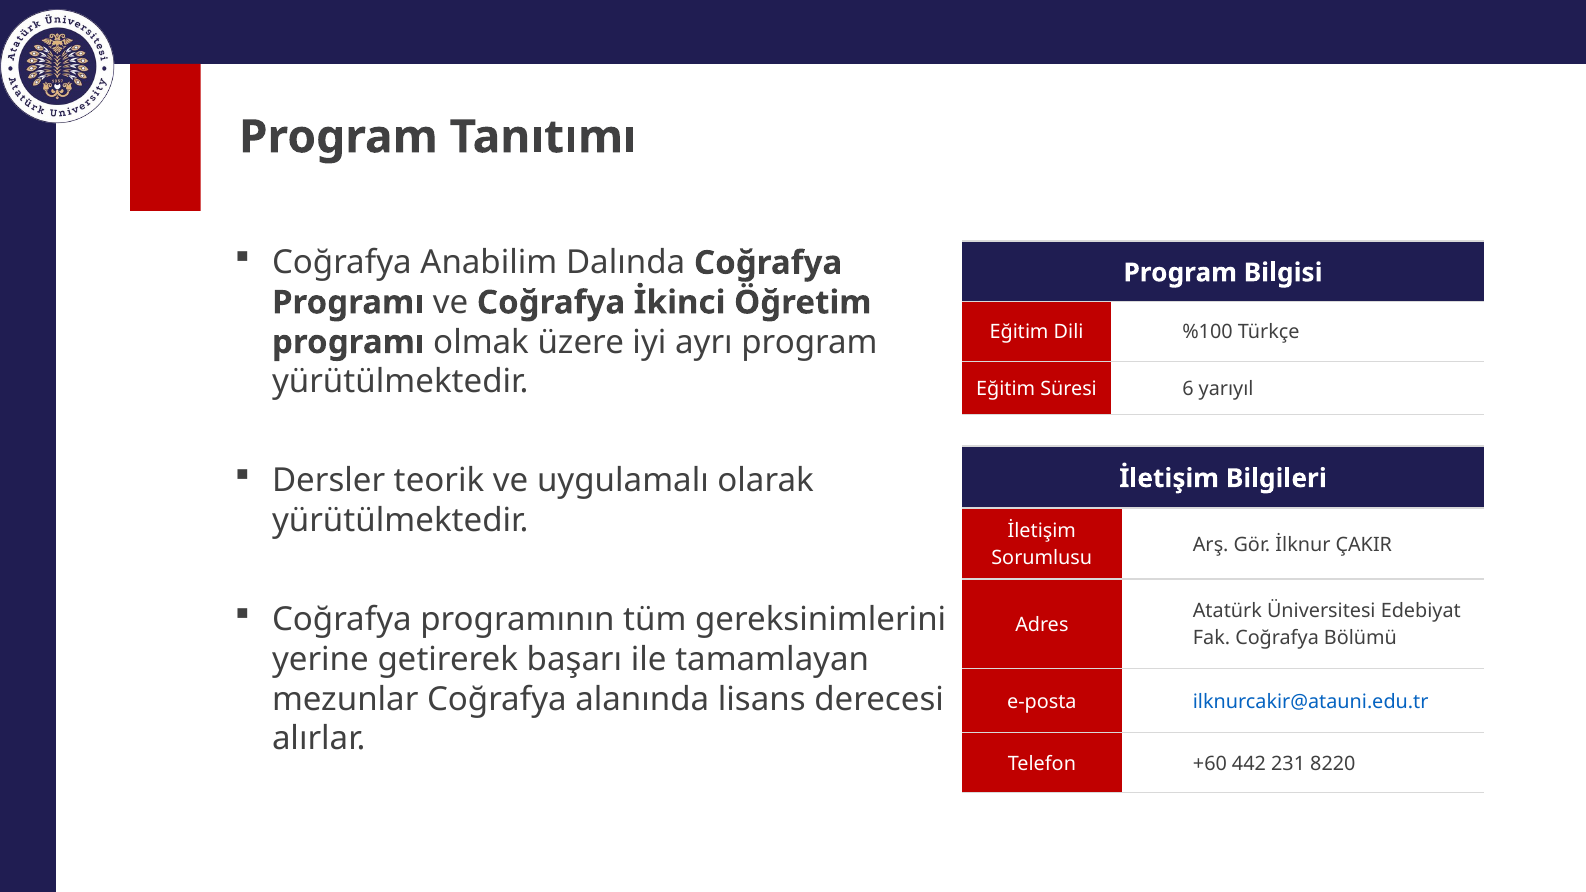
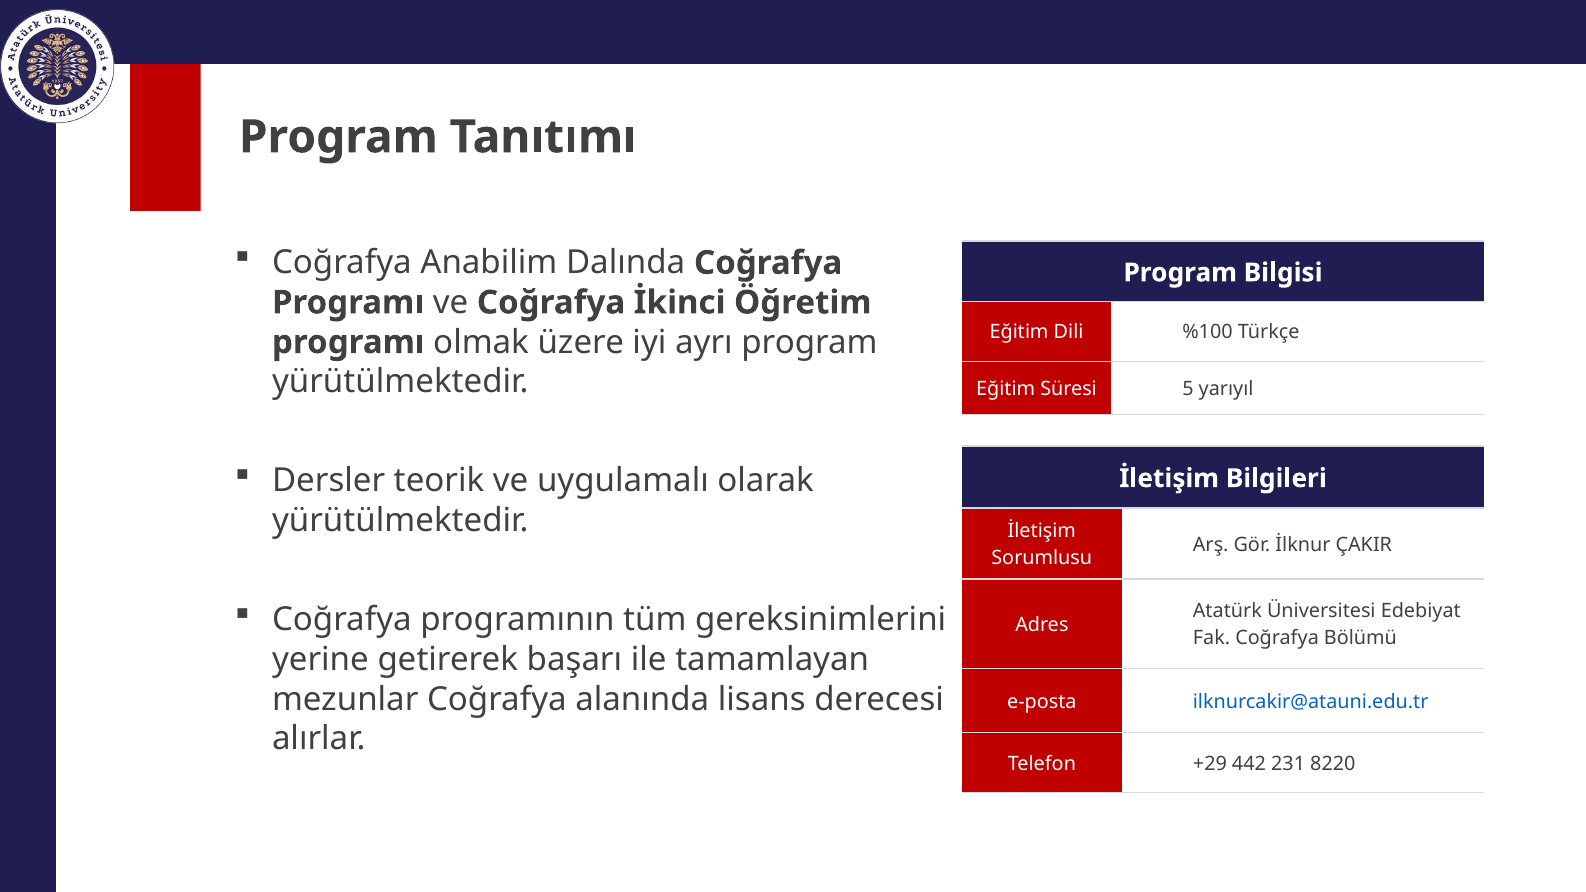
6: 6 -> 5
+60: +60 -> +29
